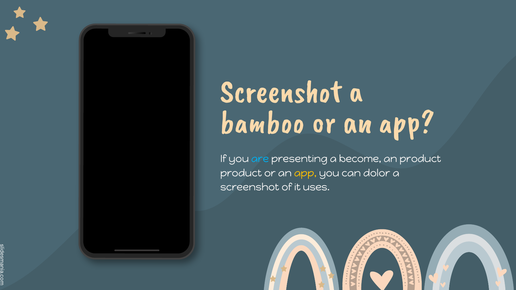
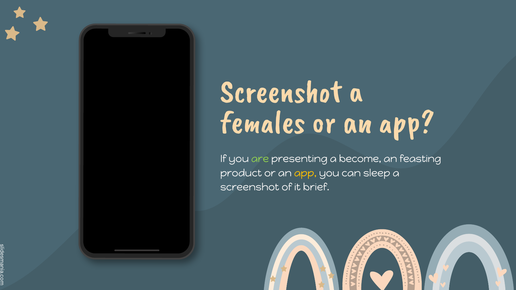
bamboo: bamboo -> females
are colour: light blue -> light green
an product: product -> feasting
dolor: dolor -> sleep
uses: uses -> brief
